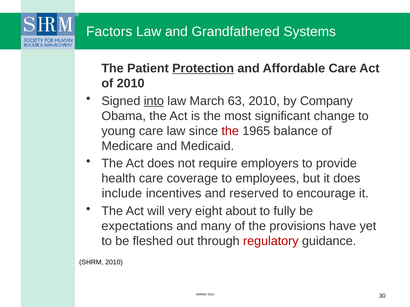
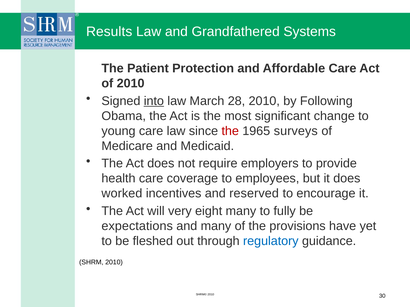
Factors: Factors -> Results
Protection underline: present -> none
63: 63 -> 28
Company: Company -> Following
balance: balance -> surveys
include: include -> worked
eight about: about -> many
regulatory colour: red -> blue
